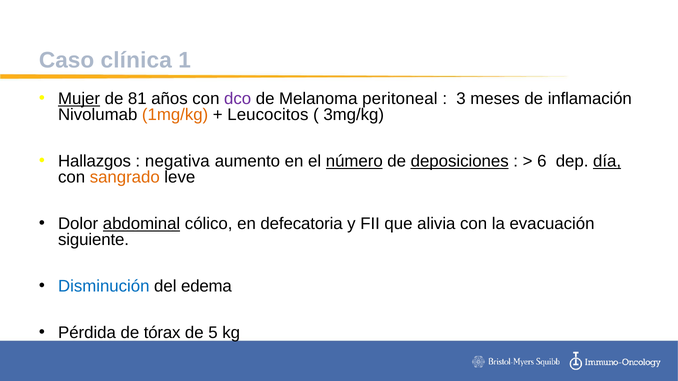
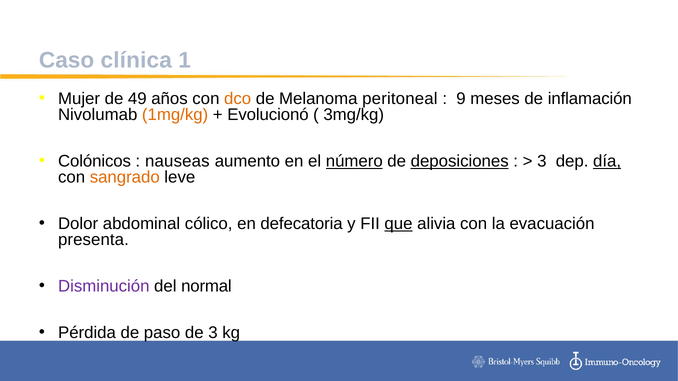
Mujer underline: present -> none
81: 81 -> 49
dco colour: purple -> orange
3: 3 -> 9
Leucocitos: Leucocitos -> Evolucionó
Hallazgos: Hallazgos -> Colónicos
negativa: negativa -> nauseas
6 at (542, 161): 6 -> 3
abdominal underline: present -> none
que underline: none -> present
siguiente: siguiente -> presenta
Disminución colour: blue -> purple
edema: edema -> normal
tórax: tórax -> paso
de 5: 5 -> 3
